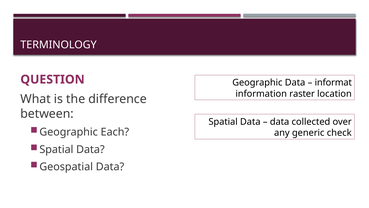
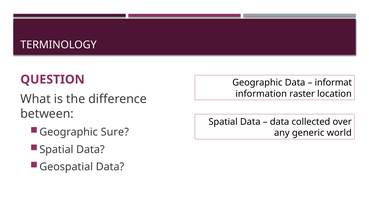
Each: Each -> Sure
check: check -> world
